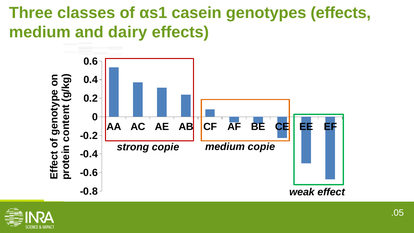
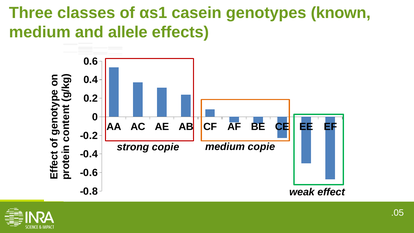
genotypes effects: effects -> known
dairy: dairy -> allele
